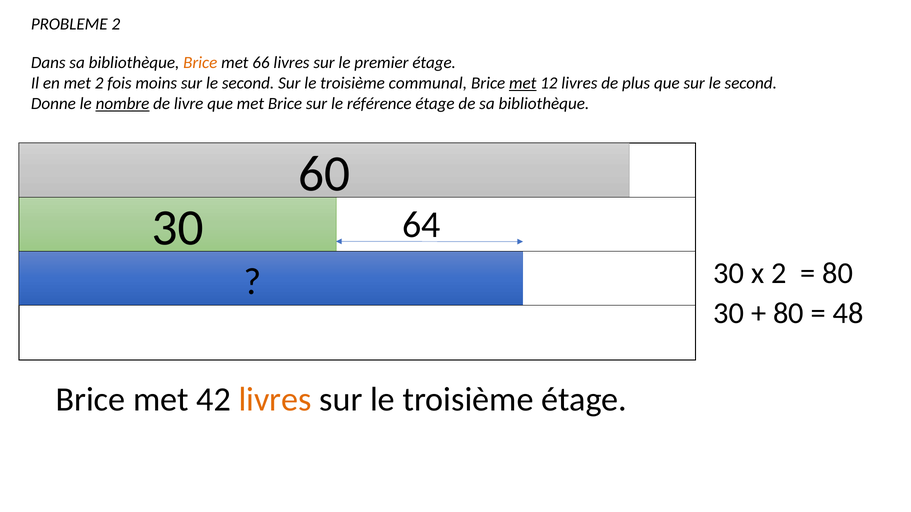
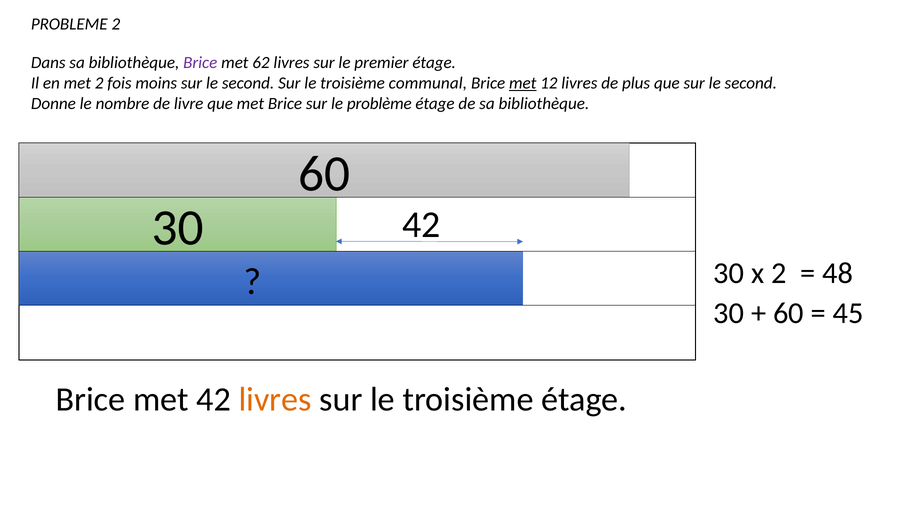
Brice at (200, 63) colour: orange -> purple
66: 66 -> 62
nombre underline: present -> none
référence: référence -> problème
64 at (421, 225): 64 -> 42
80 at (838, 273): 80 -> 48
80 at (788, 314): 80 -> 60
48: 48 -> 45
